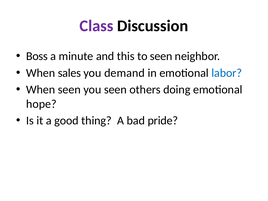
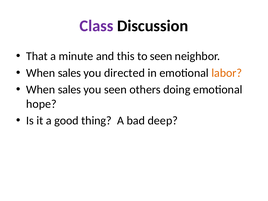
Boss: Boss -> That
demand: demand -> directed
labor colour: blue -> orange
seen at (69, 90): seen -> sales
pride: pride -> deep
